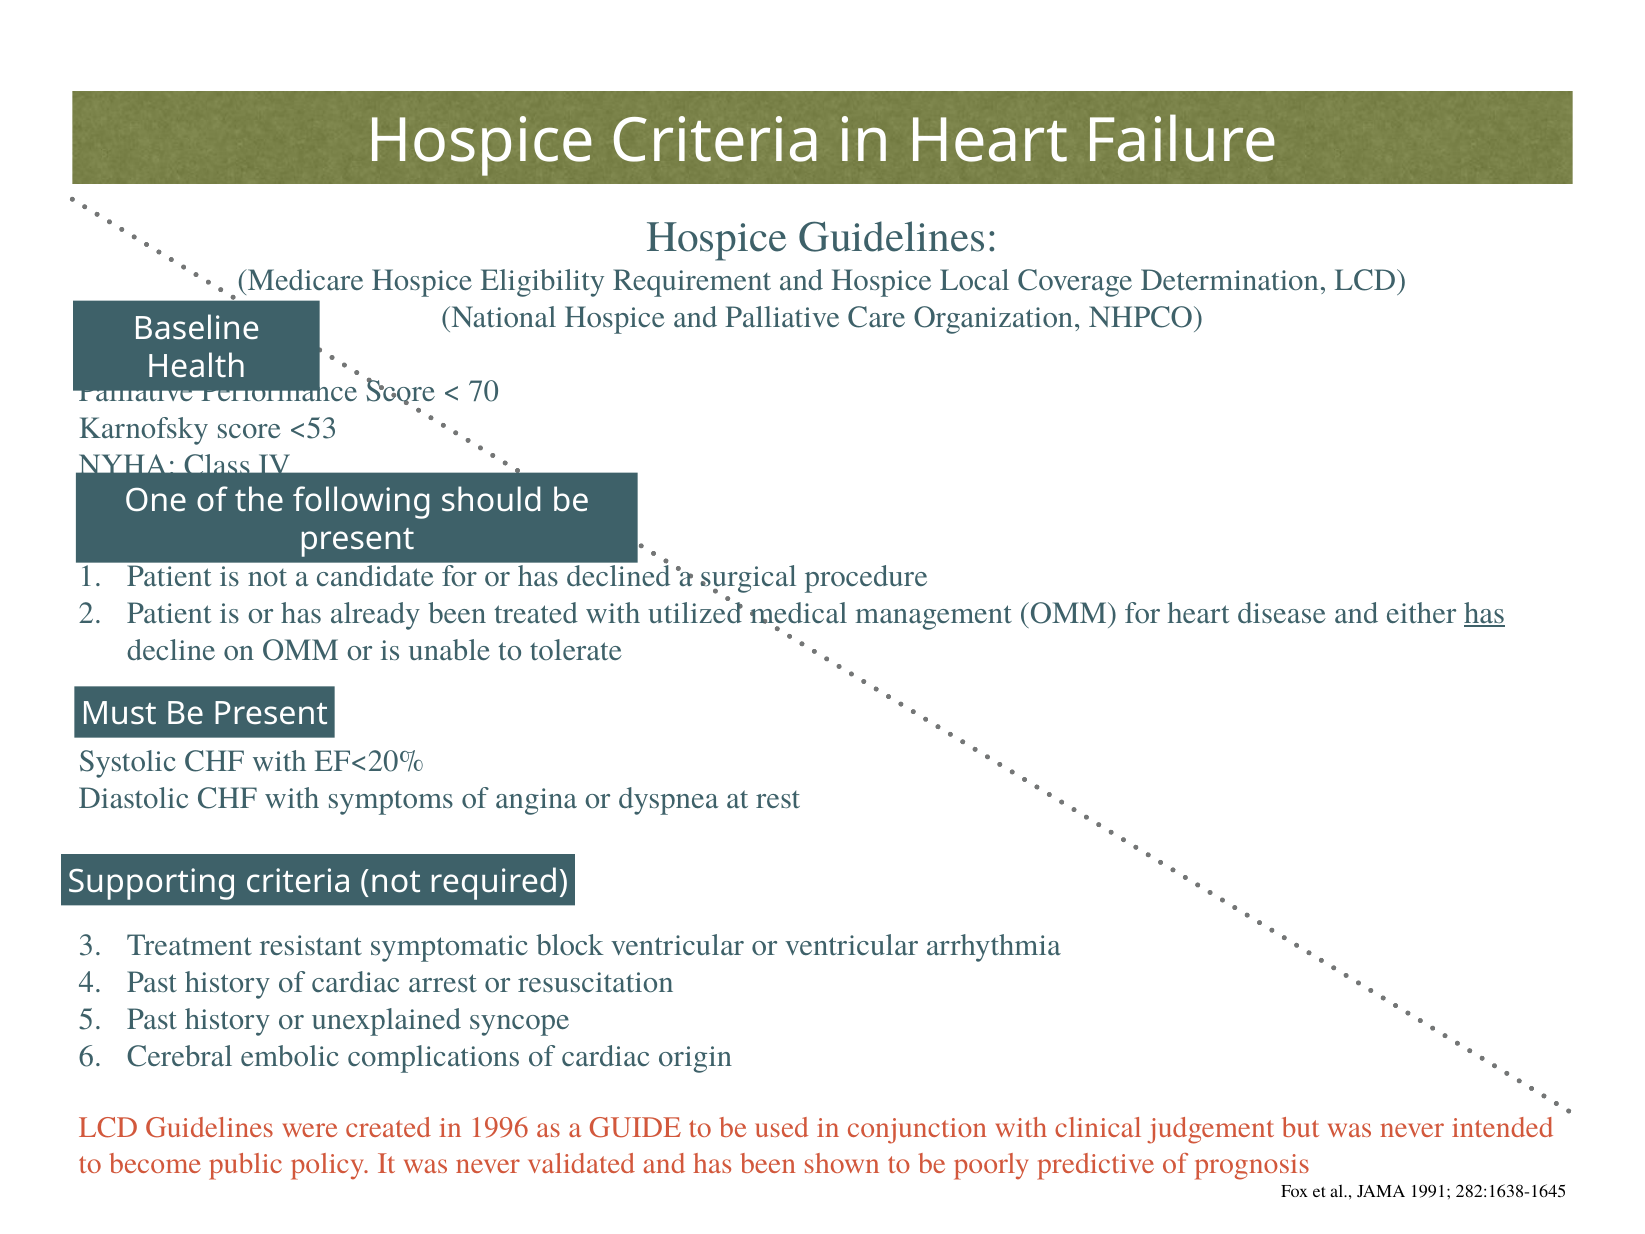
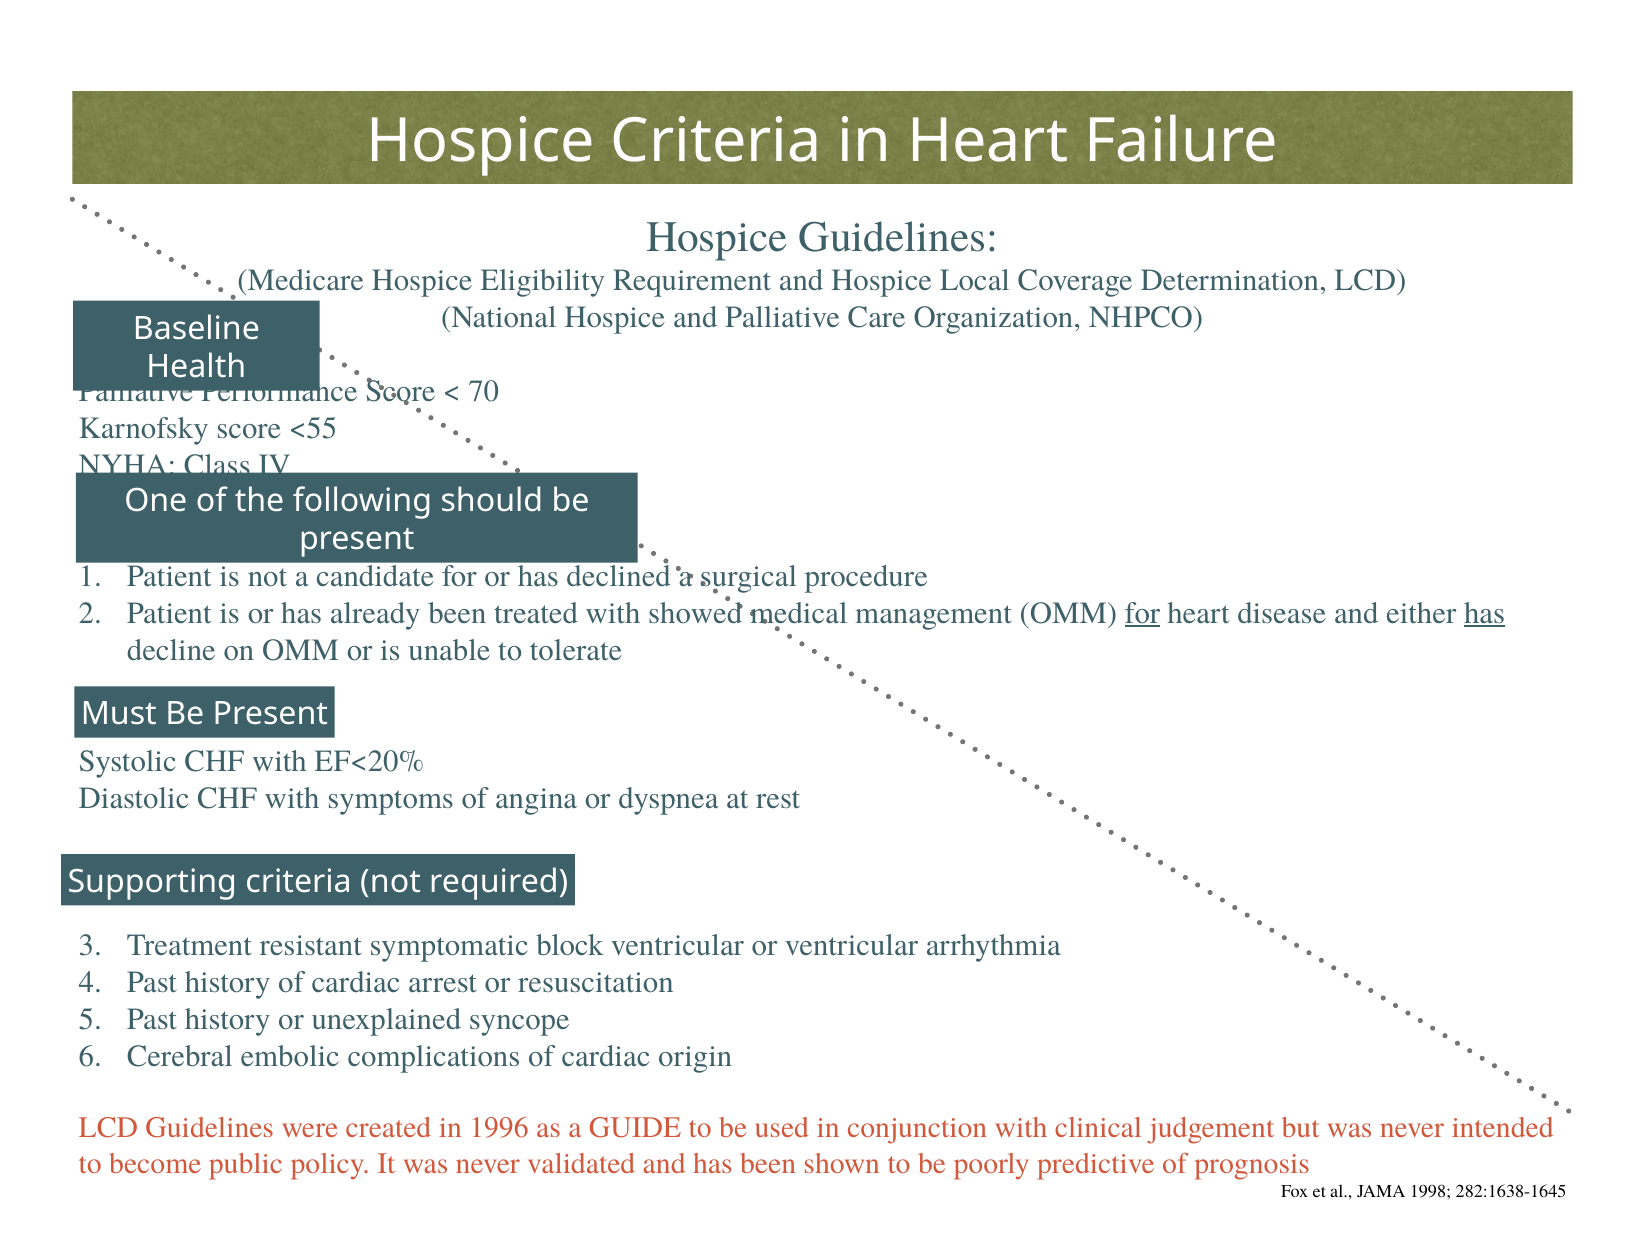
<53: <53 -> <55
utilized: utilized -> showed
for at (1142, 613) underline: none -> present
1991: 1991 -> 1998
